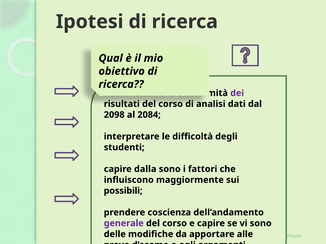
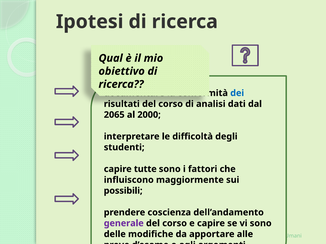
dei colour: purple -> blue
2098: 2098 -> 2065
2084: 2084 -> 2000
dalla: dalla -> tutte
